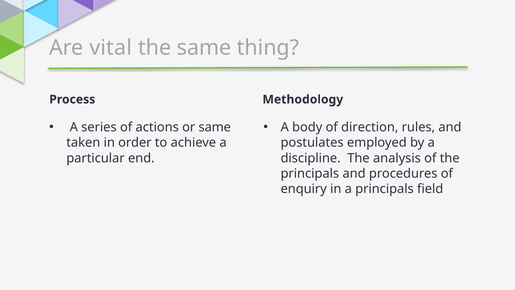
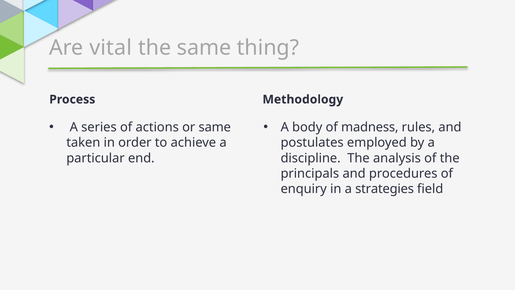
direction: direction -> madness
a principals: principals -> strategies
